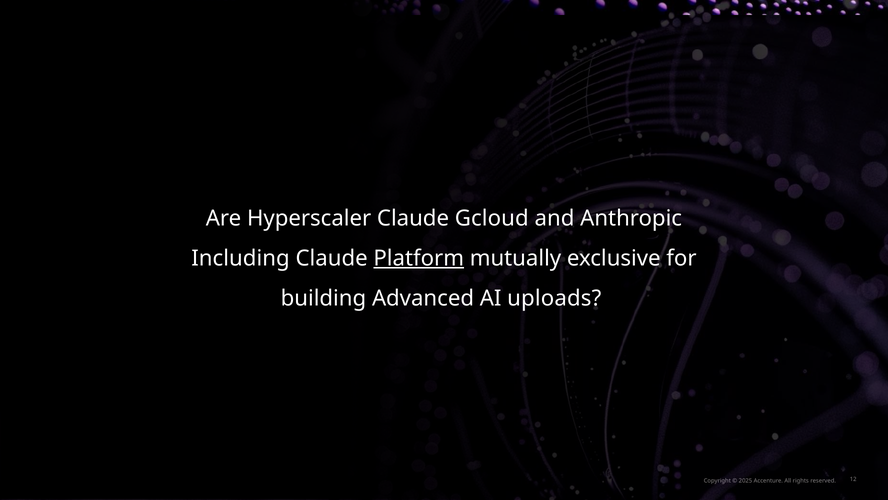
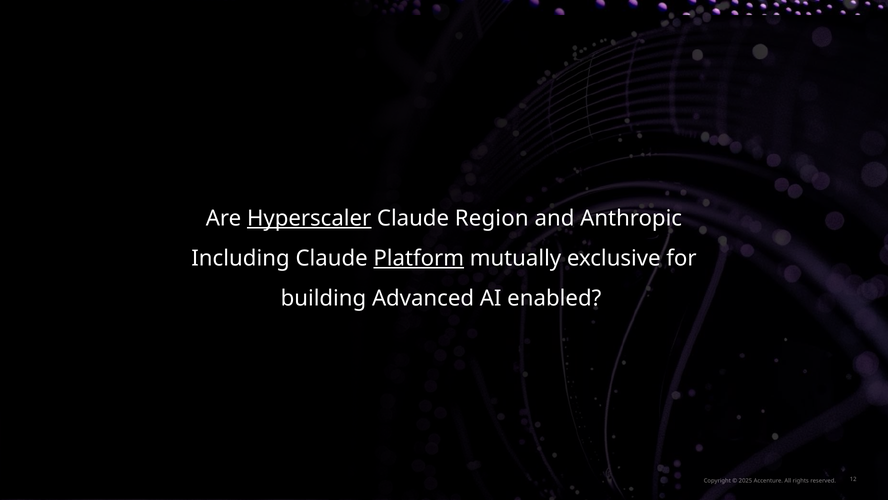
Hyperscaler underline: none -> present
Gcloud: Gcloud -> Region
uploads: uploads -> enabled
